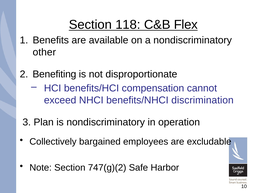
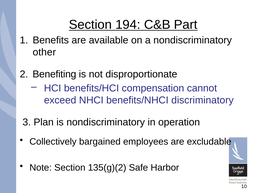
118: 118 -> 194
Flex: Flex -> Part
discrimination: discrimination -> discriminatory
747(g)(2: 747(g)(2 -> 135(g)(2
